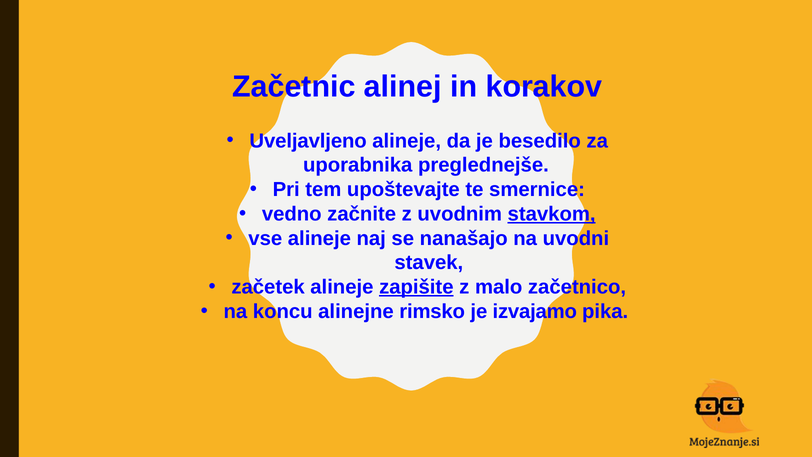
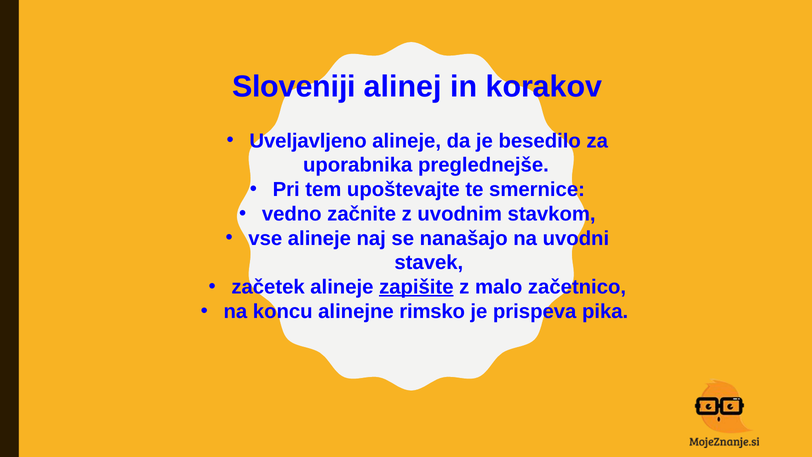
Začetnic: Začetnic -> Sloveniji
stavkom underline: present -> none
izvajamo: izvajamo -> prispeva
